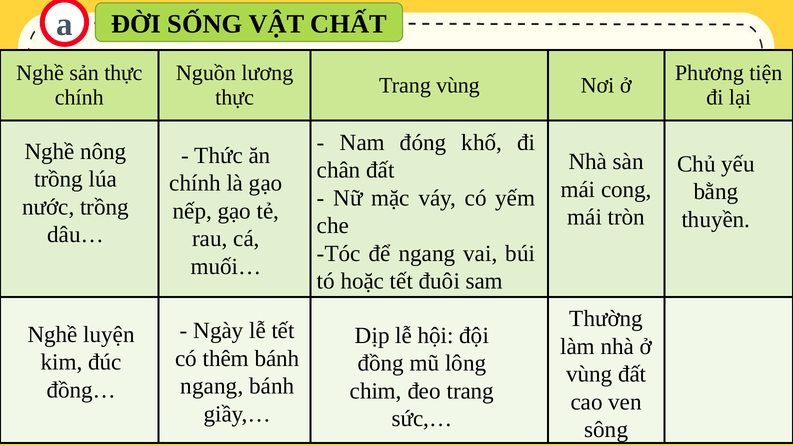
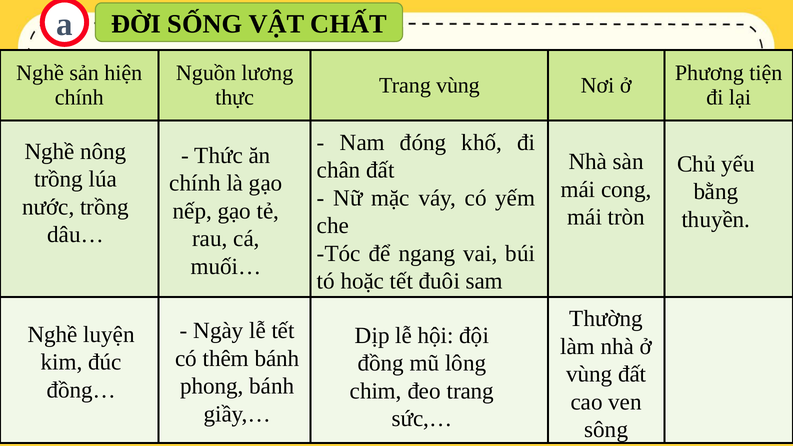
sản thực: thực -> hiện
ngang at (212, 386): ngang -> phong
